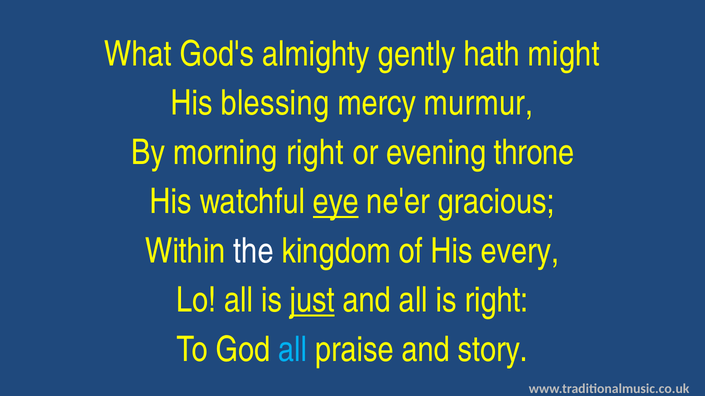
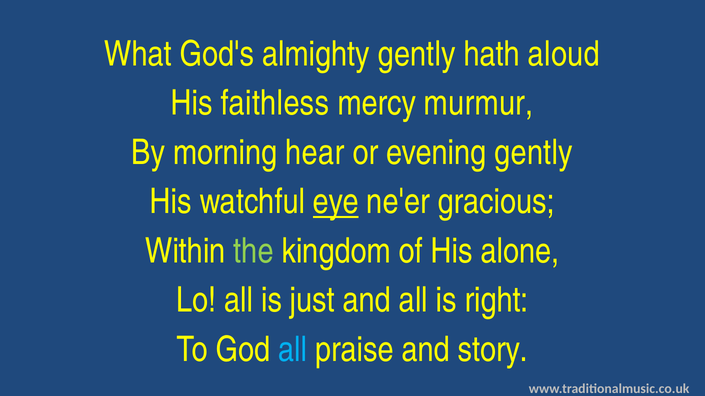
might: might -> aloud
blessing: blessing -> faithless
morning right: right -> hear
evening throne: throne -> gently
the colour: white -> light green
every: every -> alone
just underline: present -> none
